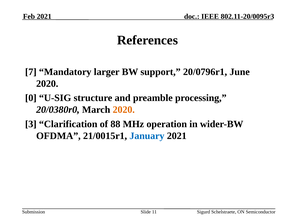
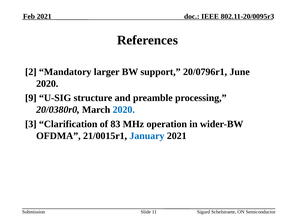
7: 7 -> 2
0: 0 -> 9
2020 at (124, 110) colour: orange -> blue
88: 88 -> 83
